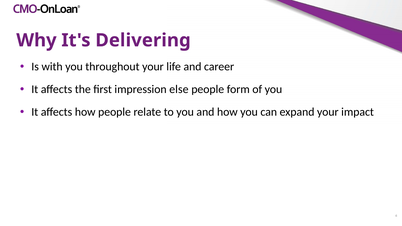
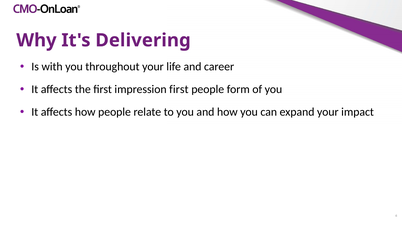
impression else: else -> first
